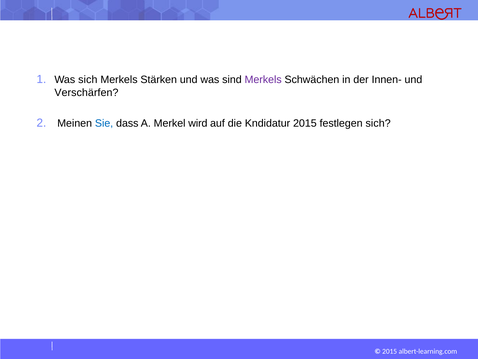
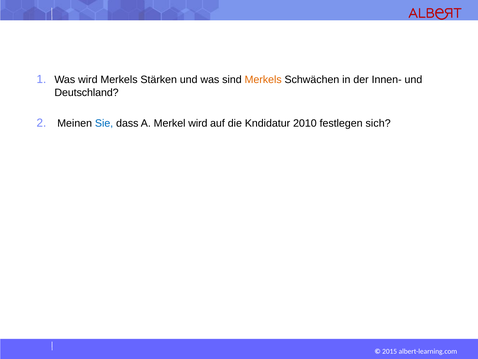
Was sich: sich -> wird
Merkels at (263, 80) colour: purple -> orange
Verschärfen: Verschärfen -> Deutschland
Kndidatur 2015: 2015 -> 2010
